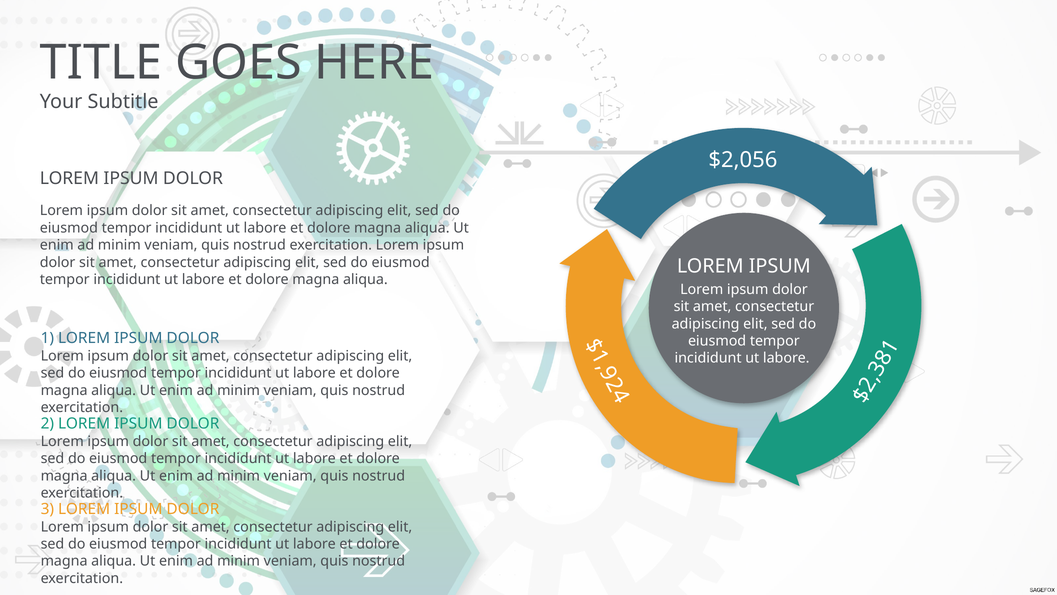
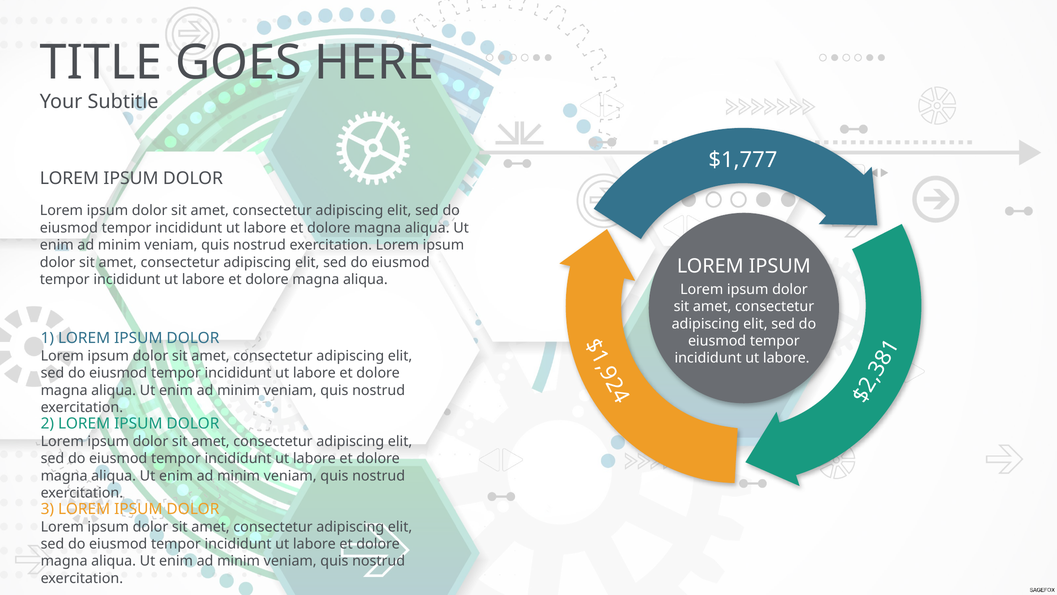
$2,056: $2,056 -> $1,777
